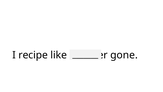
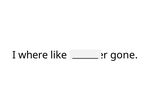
recipe: recipe -> where
